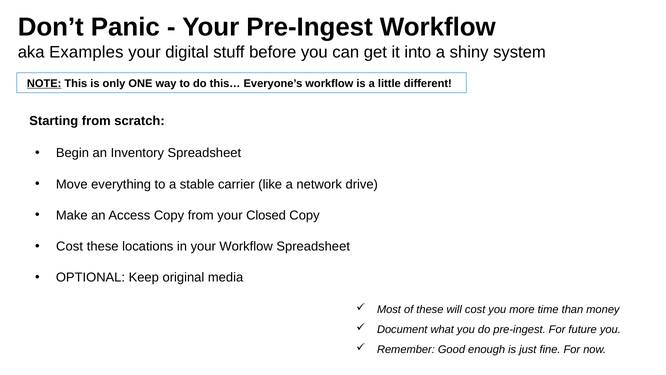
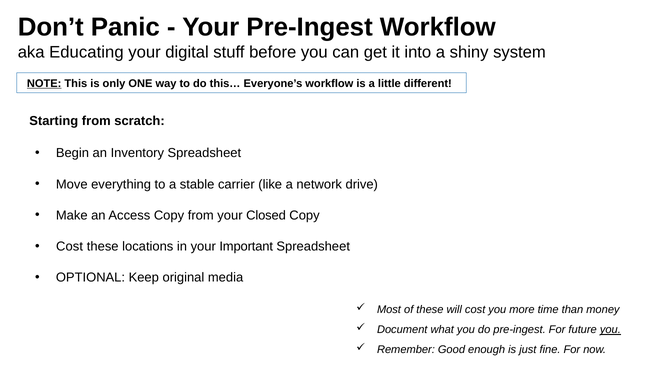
Examples: Examples -> Educating
your Workflow: Workflow -> Important
you at (610, 329) underline: none -> present
